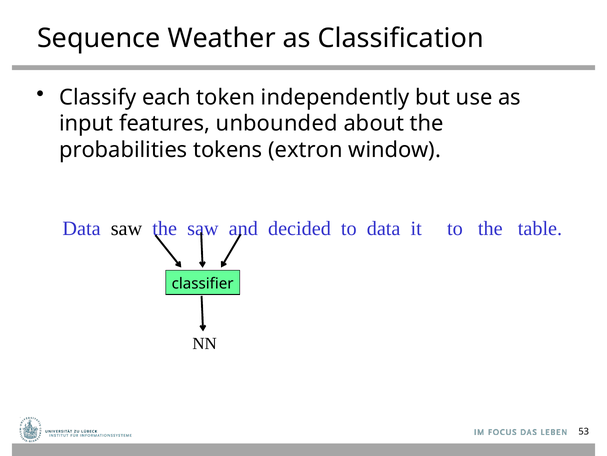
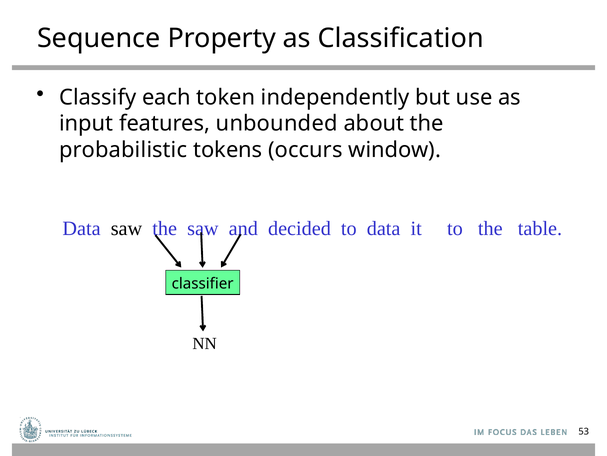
Weather: Weather -> Property
probabilities: probabilities -> probabilistic
extron: extron -> occurs
